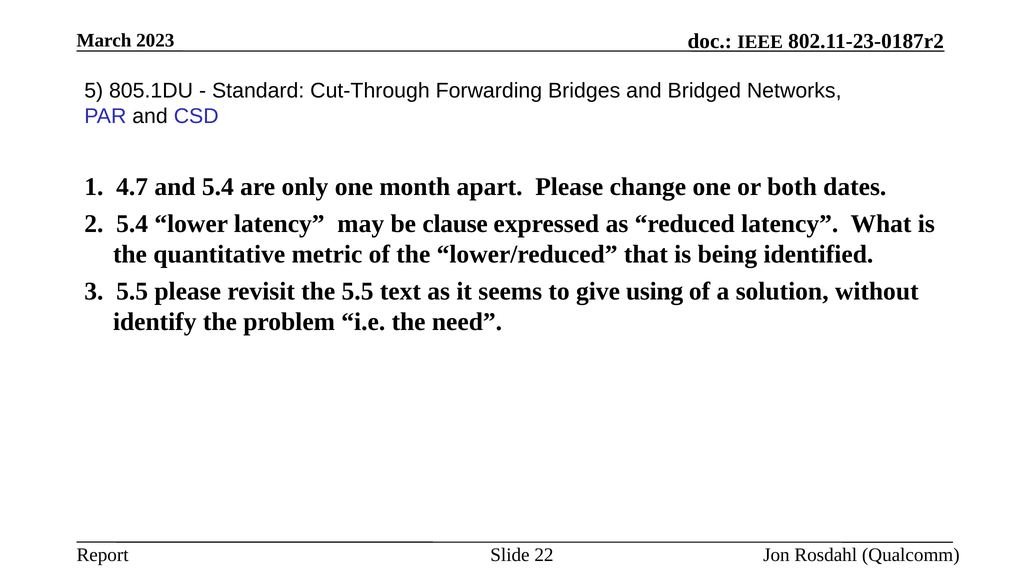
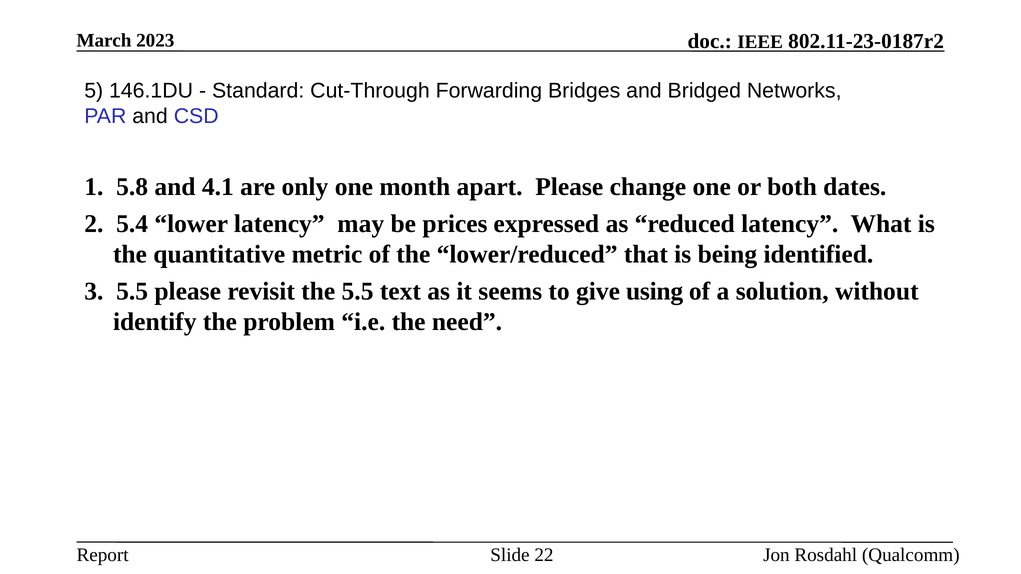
805.1DU: 805.1DU -> 146.1DU
4.7: 4.7 -> 5.8
and 5.4: 5.4 -> 4.1
clause: clause -> prices
